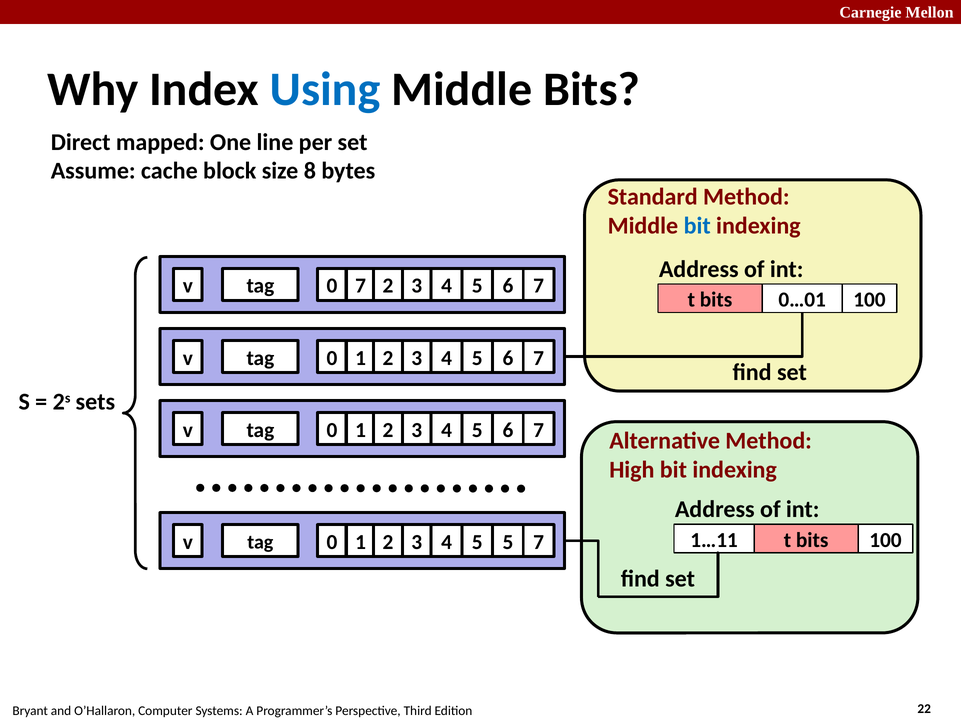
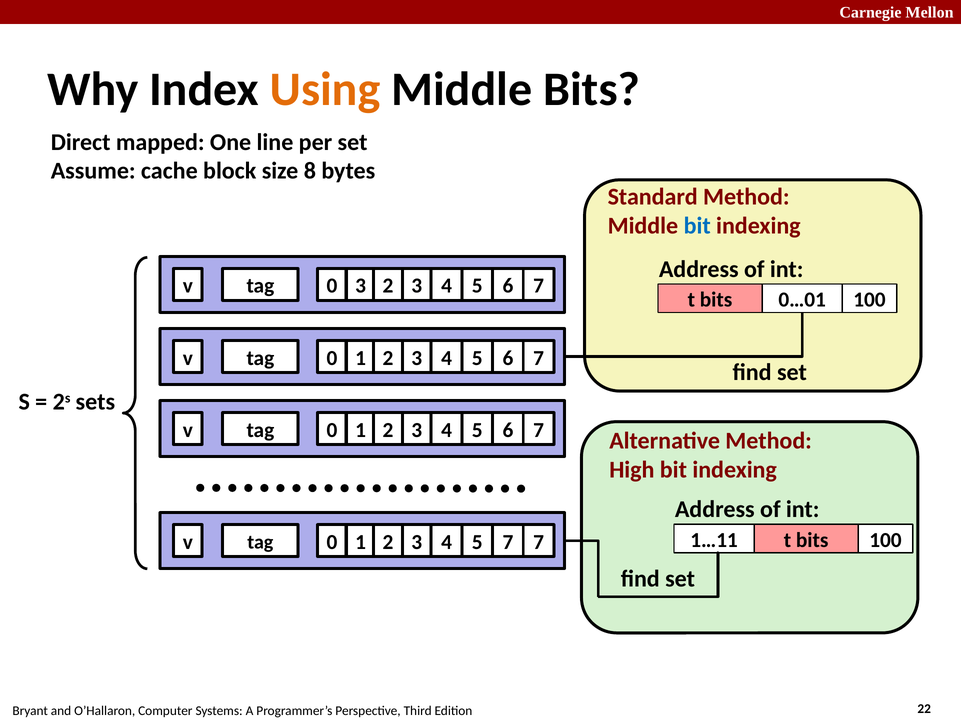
Using colour: blue -> orange
0 7: 7 -> 3
3 5: 5 -> 7
